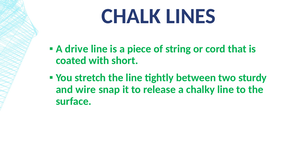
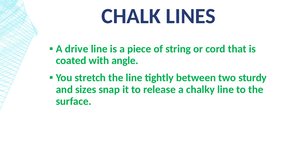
short: short -> angle
wire: wire -> sizes
